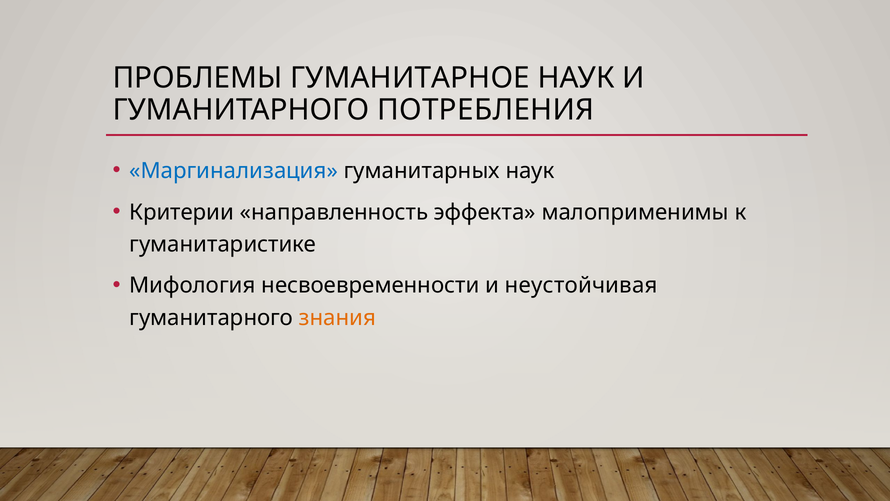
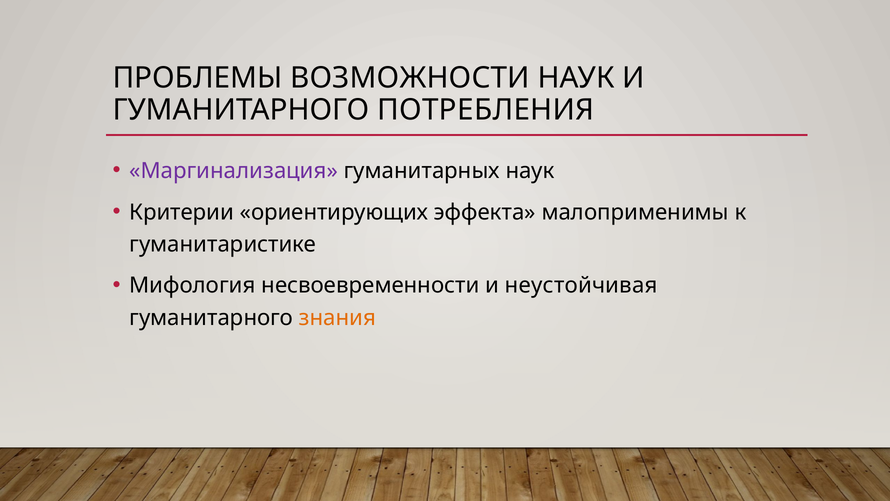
ГУМАНИТАРНОЕ: ГУМАНИТАРНОЕ -> ВОЗМОЖНОСТИ
Маргинализация colour: blue -> purple
направленность: направленность -> ориентирующих
